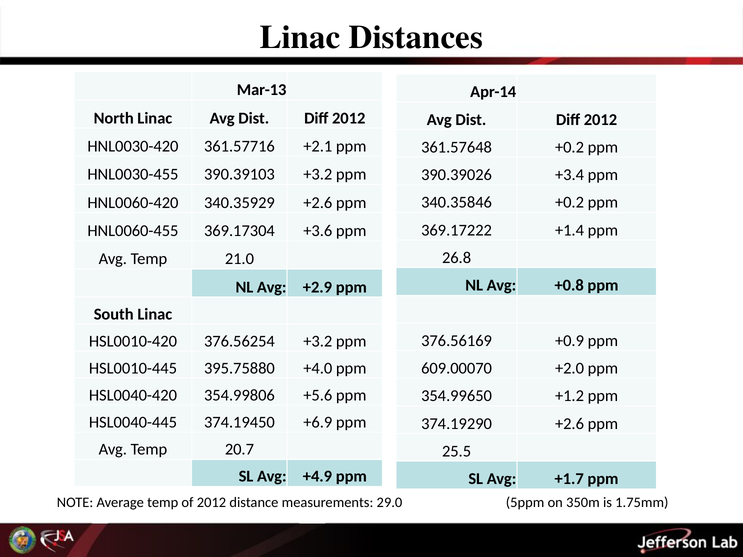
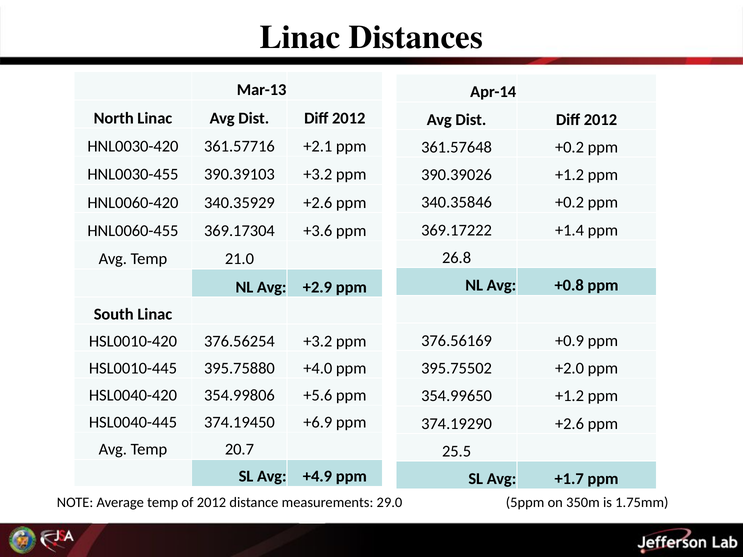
390.39026 +3.4: +3.4 -> +1.2
609.00070: 609.00070 -> 395.75502
